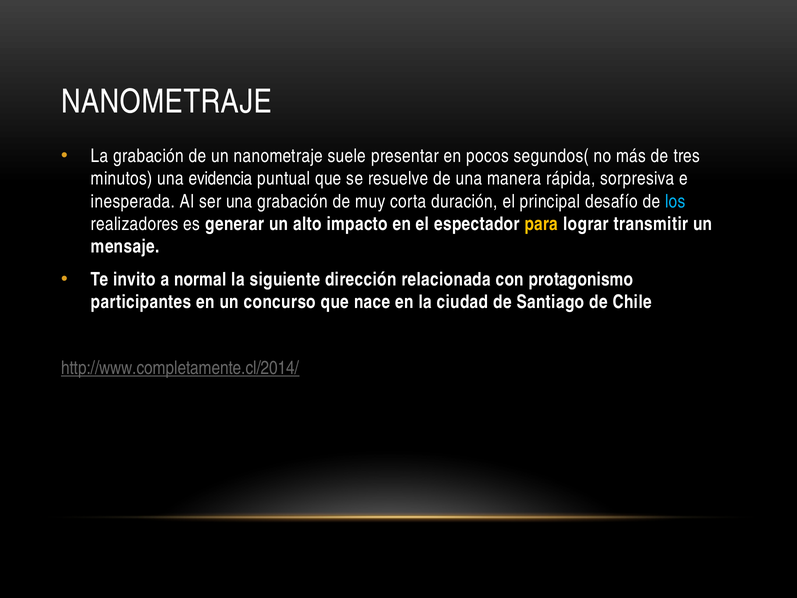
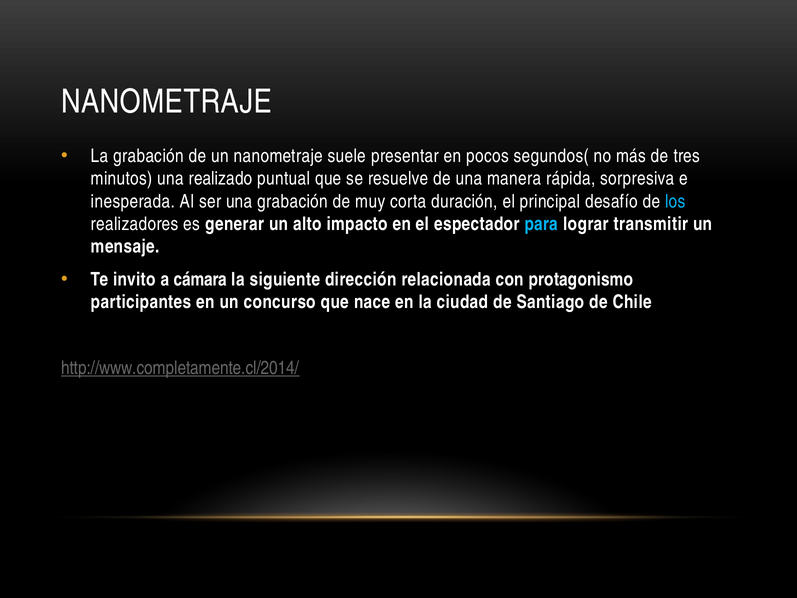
evidencia: evidencia -> realizado
para colour: yellow -> light blue
normal: normal -> cámara
